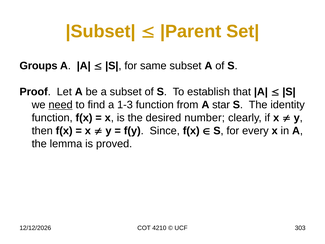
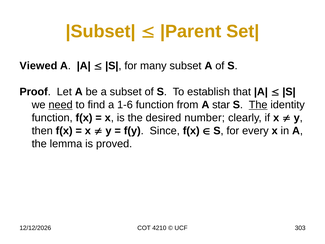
Groups: Groups -> Viewed
same: same -> many
1-3: 1-3 -> 1-6
The at (258, 105) underline: none -> present
